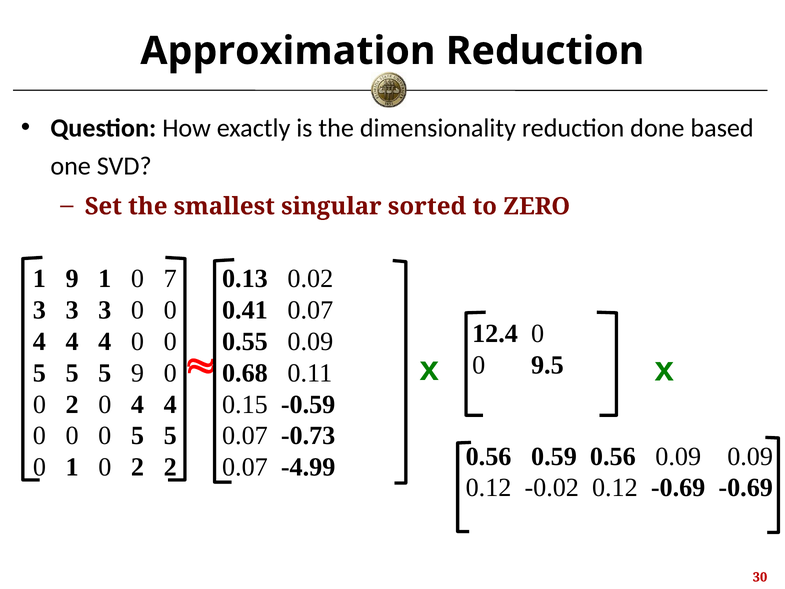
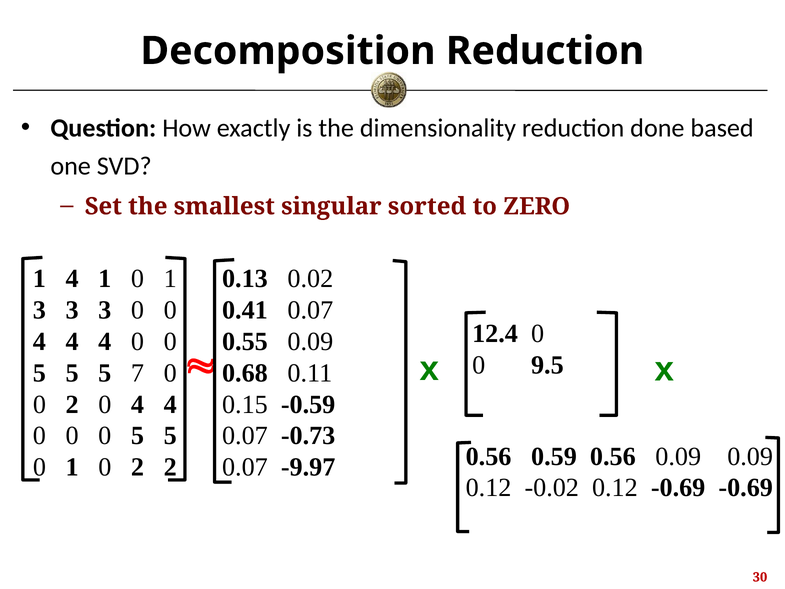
Approximation: Approximation -> Decomposition
1 9: 9 -> 4
1 0 7: 7 -> 1
5 9: 9 -> 7
-4.99: -4.99 -> -9.97
